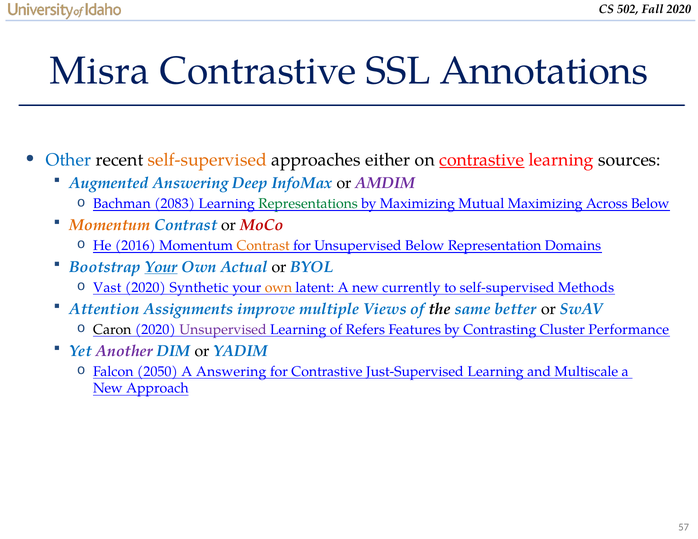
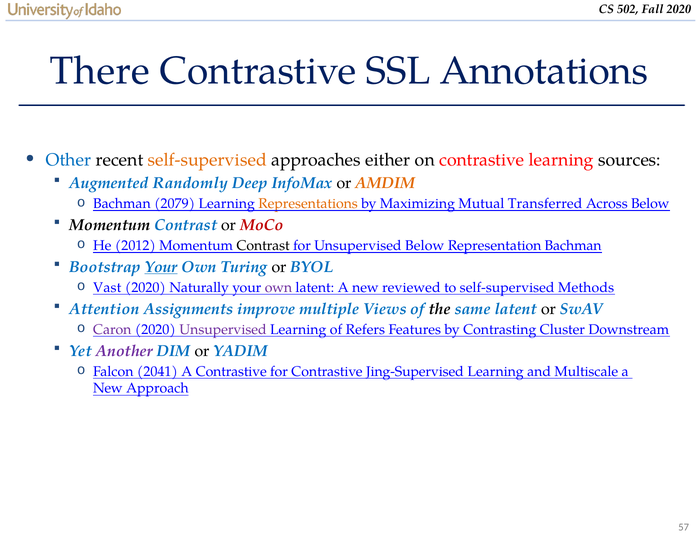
Misra: Misra -> There
contrastive at (482, 160) underline: present -> none
Augmented Answering: Answering -> Randomly
AMDIM colour: purple -> orange
2083: 2083 -> 2079
Representations colour: green -> orange
Mutual Maximizing: Maximizing -> Transferred
Momentum at (110, 225) colour: orange -> black
2016: 2016 -> 2012
Contrast at (263, 246) colour: orange -> black
Representation Domains: Domains -> Bachman
Actual: Actual -> Turing
Synthetic: Synthetic -> Naturally
own at (279, 288) colour: orange -> purple
currently: currently -> reviewed
same better: better -> latent
Caron colour: black -> purple
Performance: Performance -> Downstream
2050: 2050 -> 2041
A Answering: Answering -> Contrastive
Just-Supervised: Just-Supervised -> Jing-Supervised
